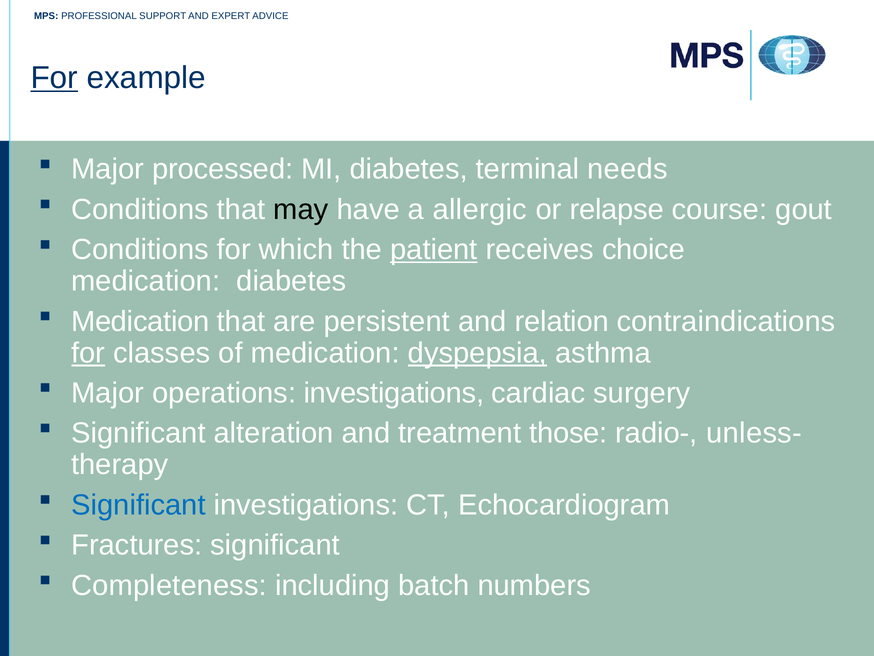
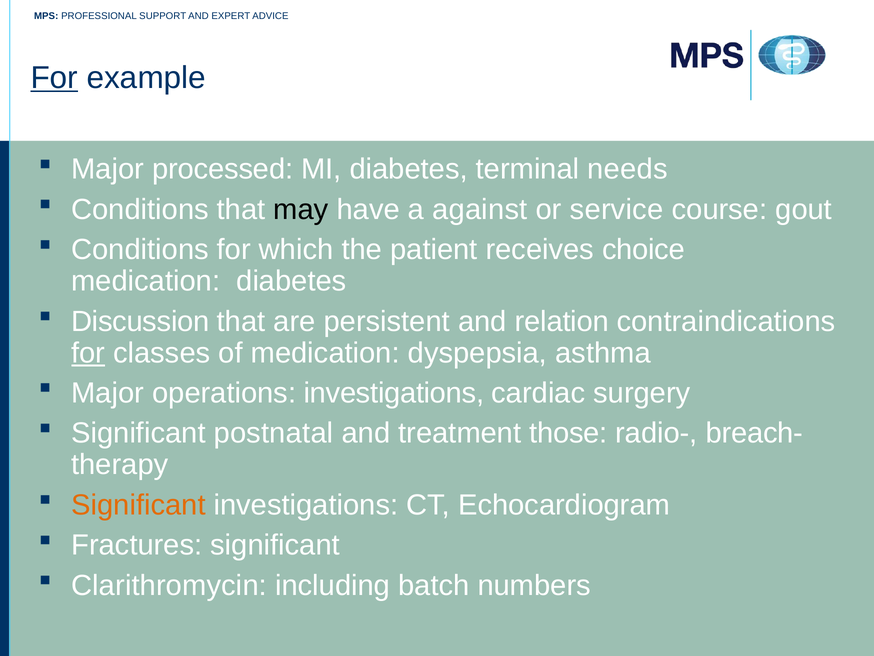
allergic: allergic -> against
relapse: relapse -> service
patient underline: present -> none
Medication at (140, 321): Medication -> Discussion
dyspepsia underline: present -> none
alteration: alteration -> postnatal
unless-: unless- -> breach-
Significant at (138, 505) colour: blue -> orange
Completeness: Completeness -> Clarithromycin
